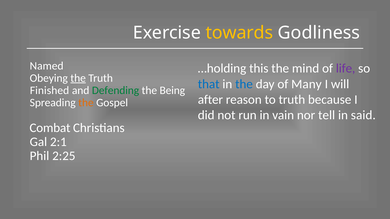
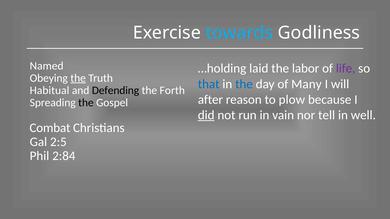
towards colour: yellow -> light blue
this: this -> laid
mind: mind -> labor
Finished: Finished -> Habitual
Defending colour: green -> black
Being: Being -> Forth
to truth: truth -> plow
the at (86, 103) colour: orange -> black
did underline: none -> present
said: said -> well
2:1: 2:1 -> 2:5
2:25: 2:25 -> 2:84
